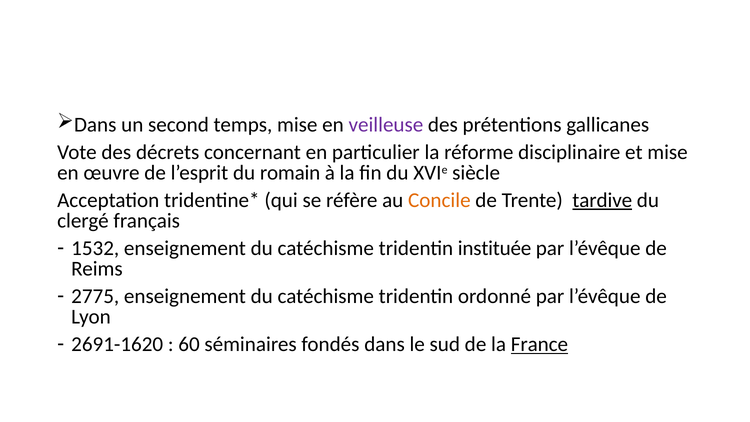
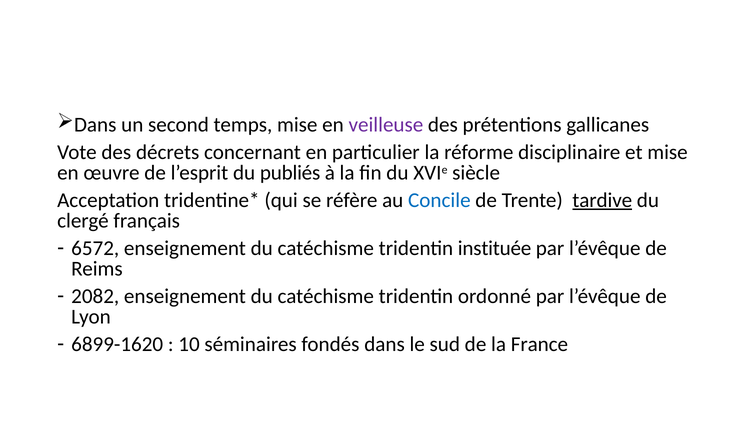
romain: romain -> publiés
Concile colour: orange -> blue
1532: 1532 -> 6572
2775: 2775 -> 2082
2691-1620: 2691-1620 -> 6899-1620
60: 60 -> 10
France underline: present -> none
